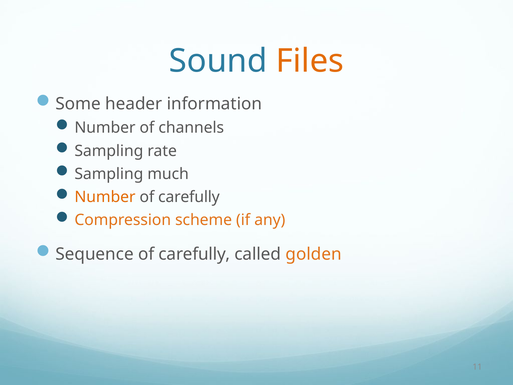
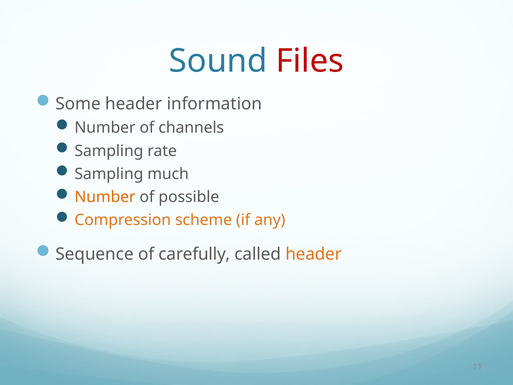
Files colour: orange -> red
carefully at (189, 197): carefully -> possible
called golden: golden -> header
